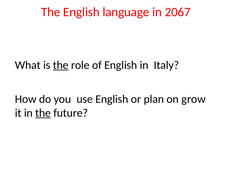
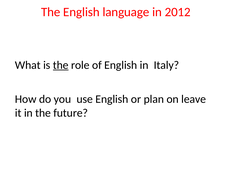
2067: 2067 -> 2012
grow: grow -> leave
the at (43, 113) underline: present -> none
